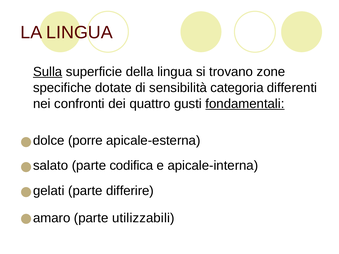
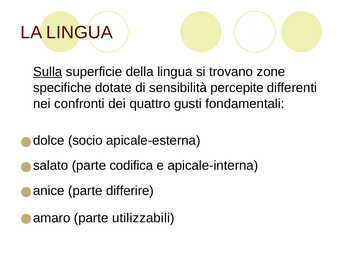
categoria: categoria -> percepite
fondamentali underline: present -> none
porre: porre -> socio
gelati: gelati -> anice
